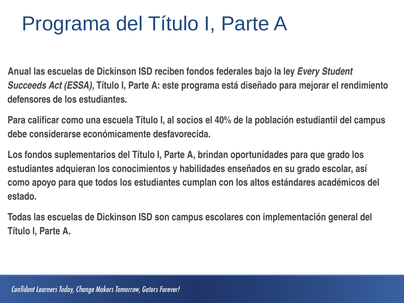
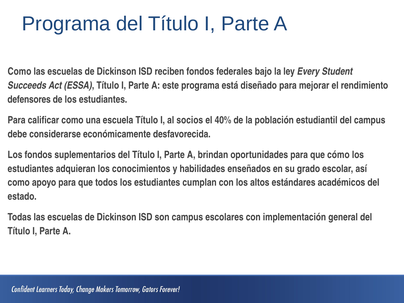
Anual at (19, 72): Anual -> Como
que grado: grado -> cómo
